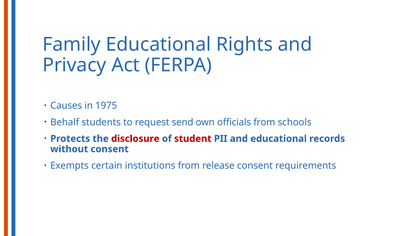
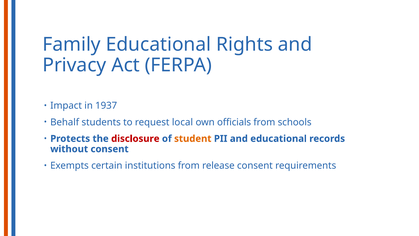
Causes: Causes -> Impact
1975: 1975 -> 1937
send: send -> local
student colour: red -> orange
